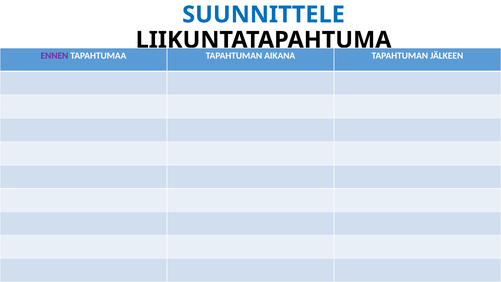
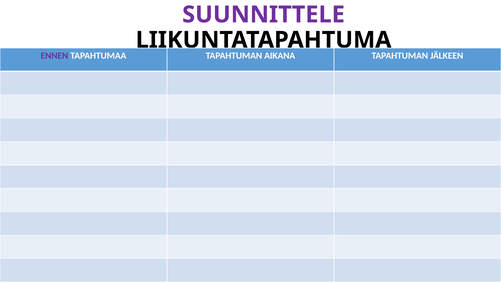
SUUNNITTELE colour: blue -> purple
